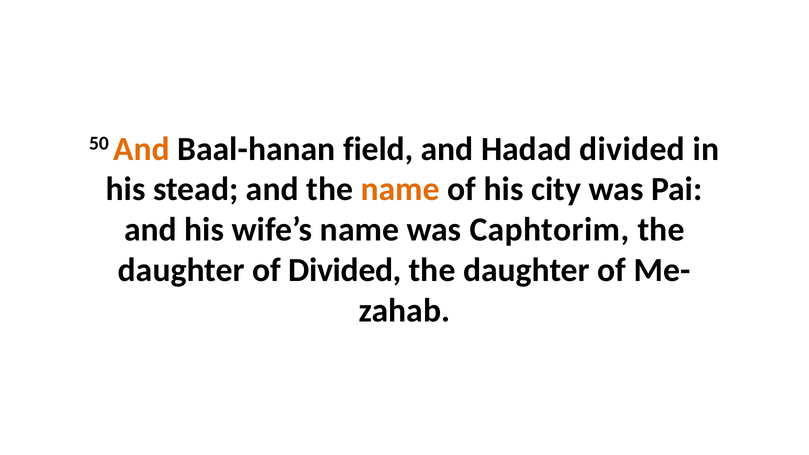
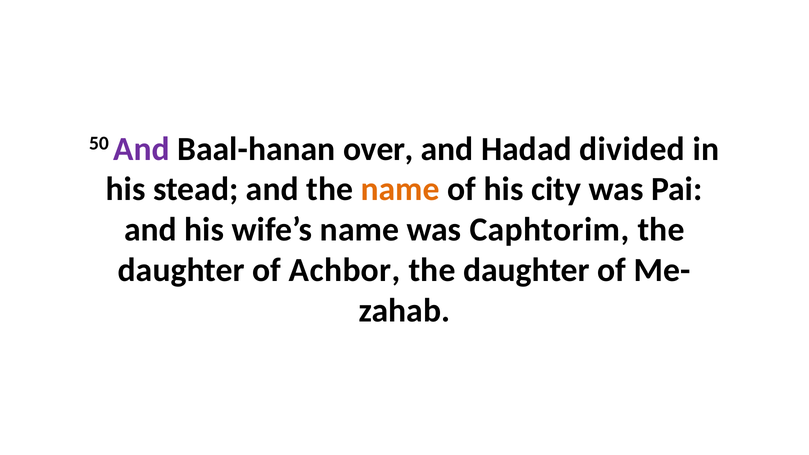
And at (141, 149) colour: orange -> purple
field: field -> over
of Divided: Divided -> Achbor
